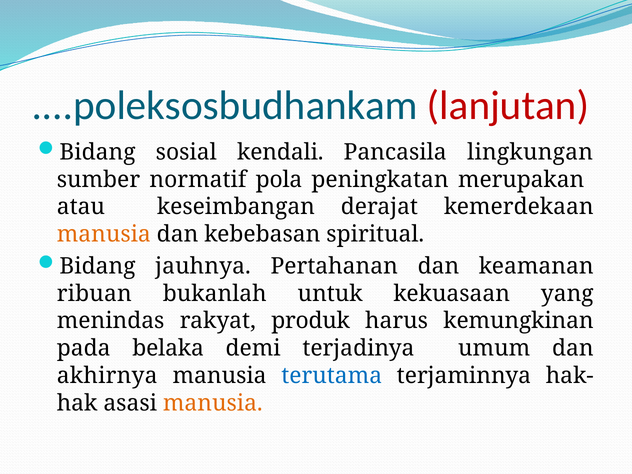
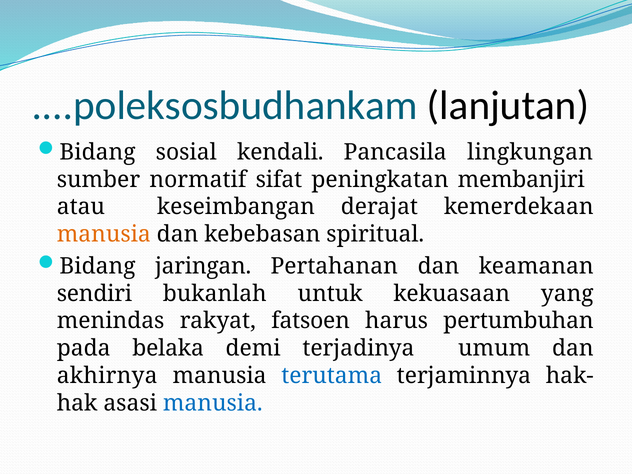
lanjutan colour: red -> black
pola: pola -> sifat
merupakan: merupakan -> membanjiri
jauhnya: jauhnya -> jaringan
ribuan: ribuan -> sendiri
produk: produk -> fatsoen
kemungkinan: kemungkinan -> pertumbuhan
manusia at (213, 403) colour: orange -> blue
